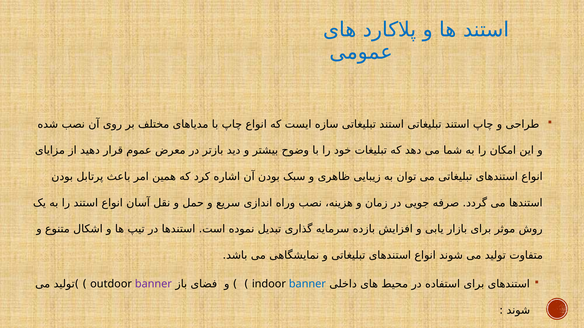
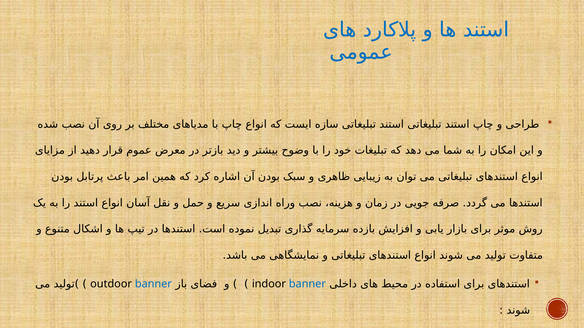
banner at (153, 284) colour: purple -> blue
